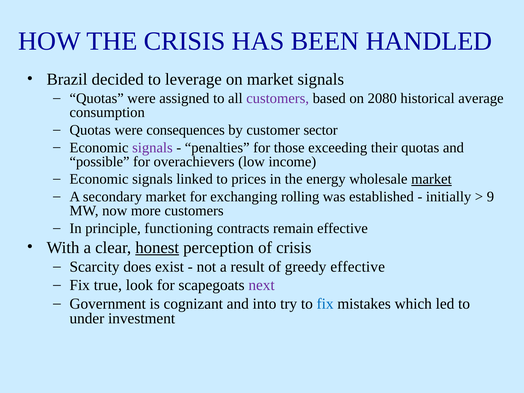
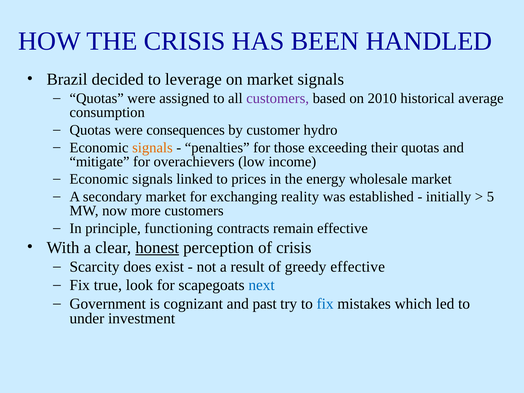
2080: 2080 -> 2010
sector: sector -> hydro
signals at (152, 148) colour: purple -> orange
possible: possible -> mitigate
market at (431, 179) underline: present -> none
rolling: rolling -> reality
9: 9 -> 5
next colour: purple -> blue
into: into -> past
